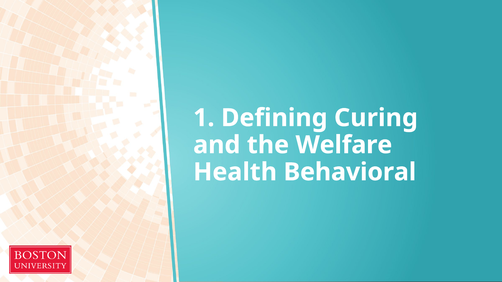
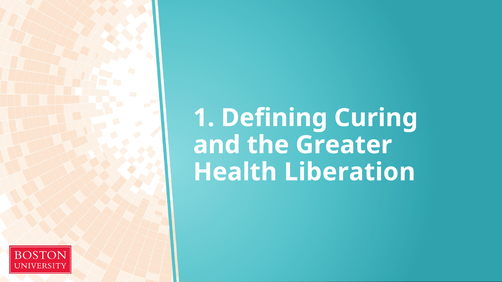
Welfare: Welfare -> Greater
Behavioral: Behavioral -> Liberation
